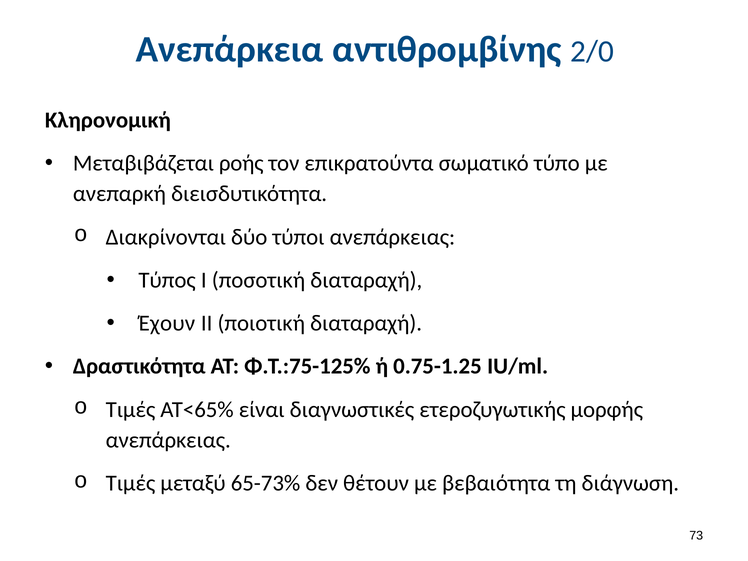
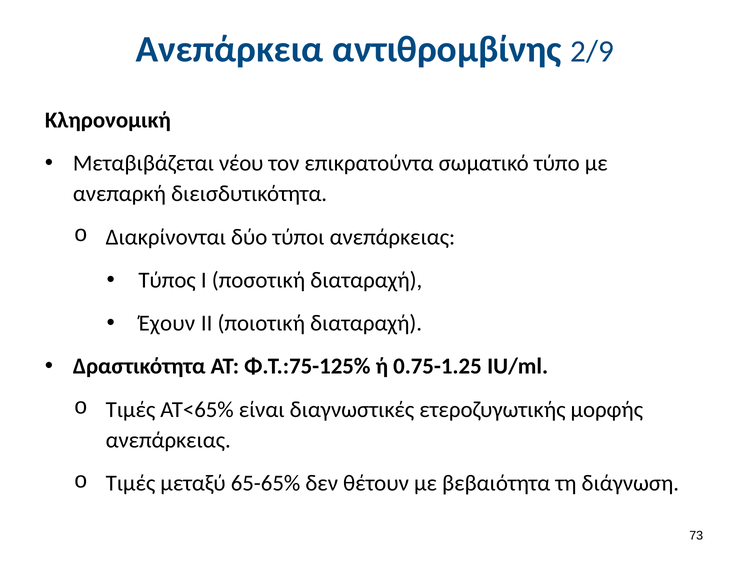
2/0: 2/0 -> 2/9
ροής: ροής -> νέου
65-73%: 65-73% -> 65-65%
